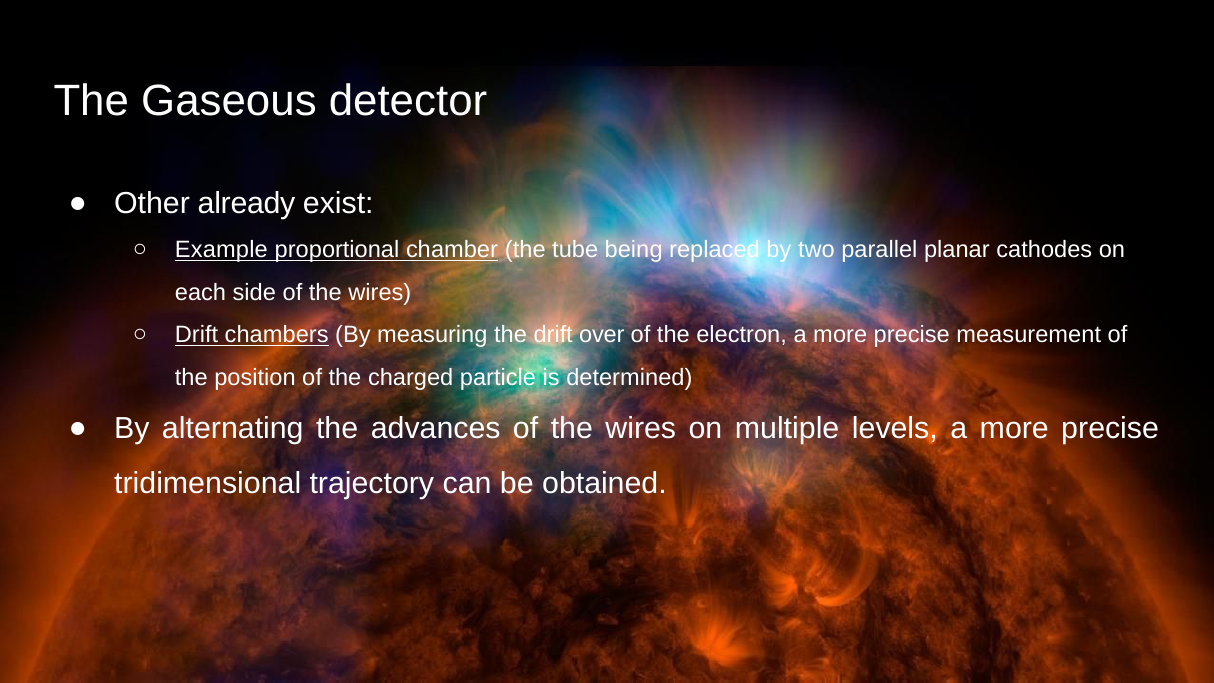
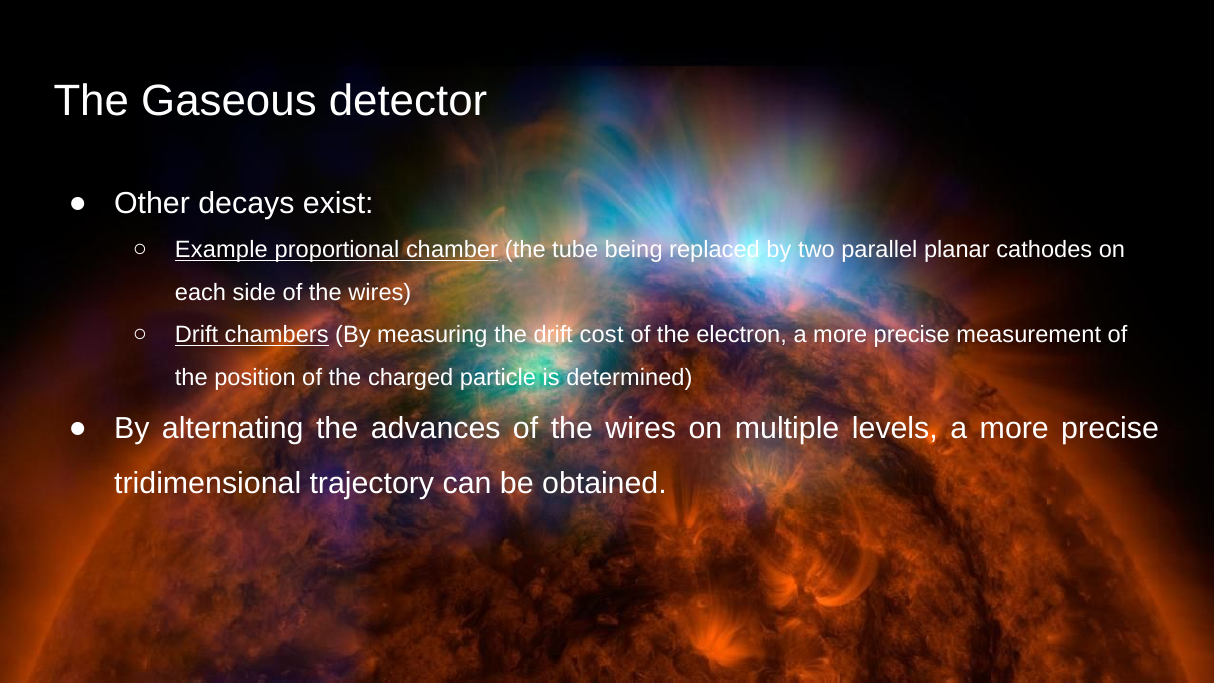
already: already -> decays
over: over -> cost
